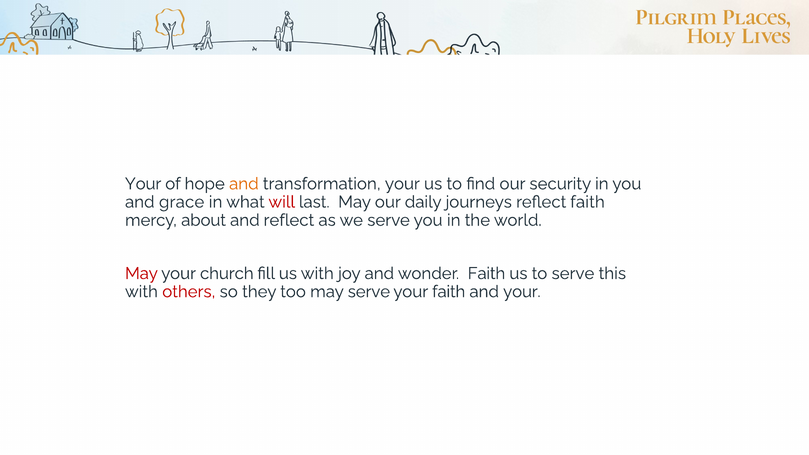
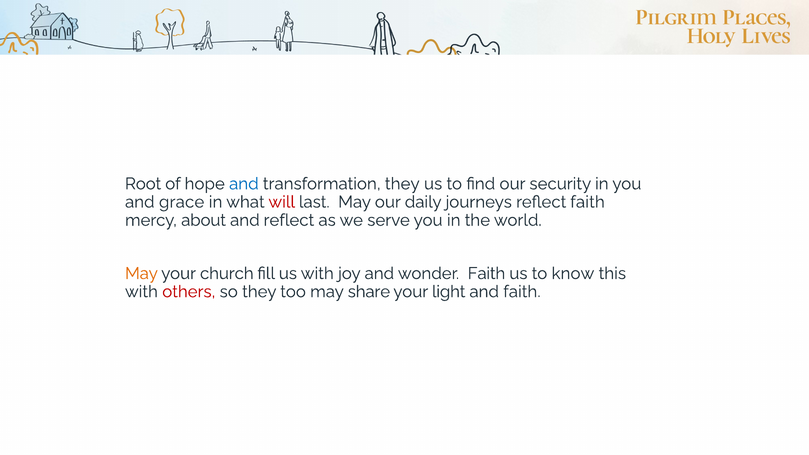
Your at (143, 184): Your -> Root
and at (244, 184) colour: orange -> blue
transformation your: your -> they
May at (141, 273) colour: red -> orange
to serve: serve -> know
may serve: serve -> share
your faith: faith -> light
and your: your -> faith
